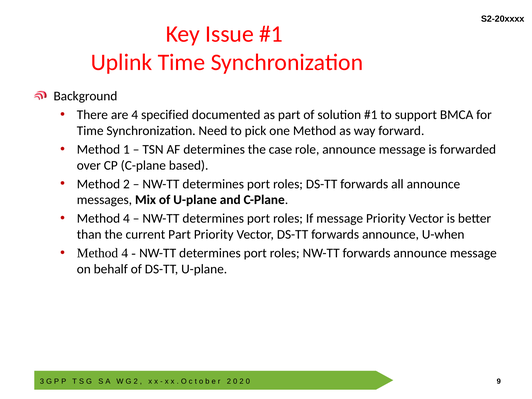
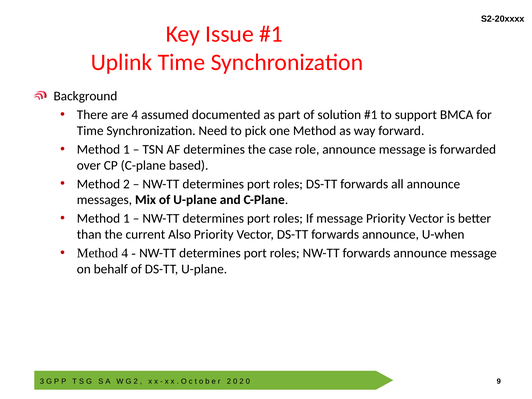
specified: specified -> assumed
4 at (126, 219): 4 -> 1
current Part: Part -> Also
